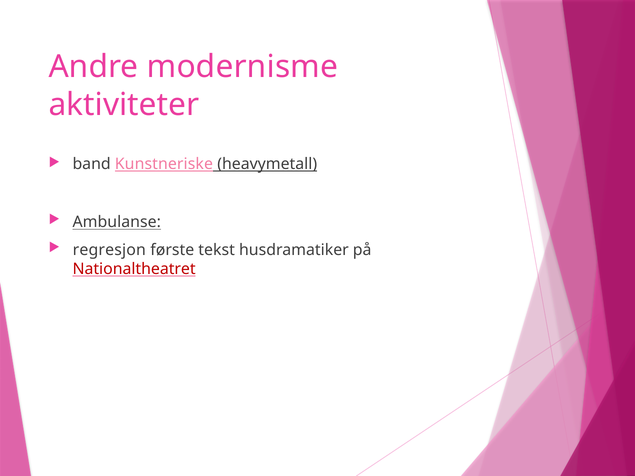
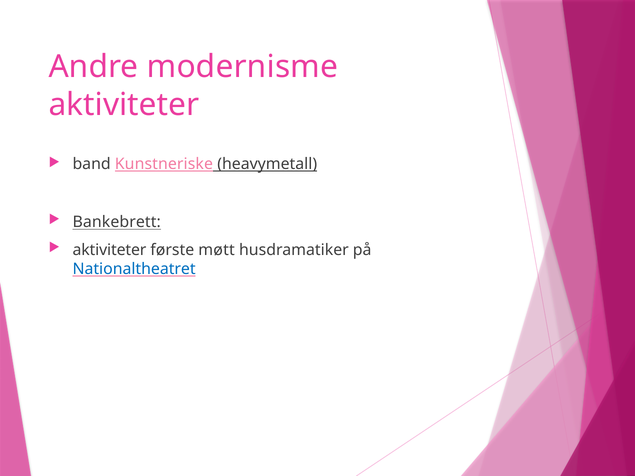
Ambulanse: Ambulanse -> Bankebrett
regresjon at (109, 250): regresjon -> aktiviteter
tekst: tekst -> møtt
Nationaltheatret colour: red -> blue
